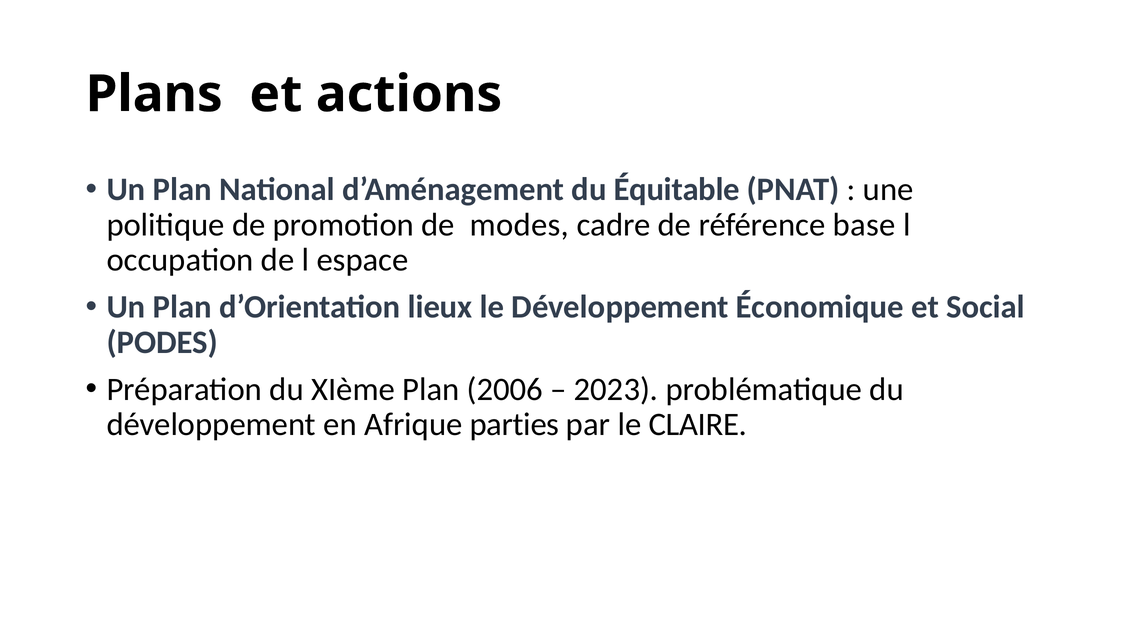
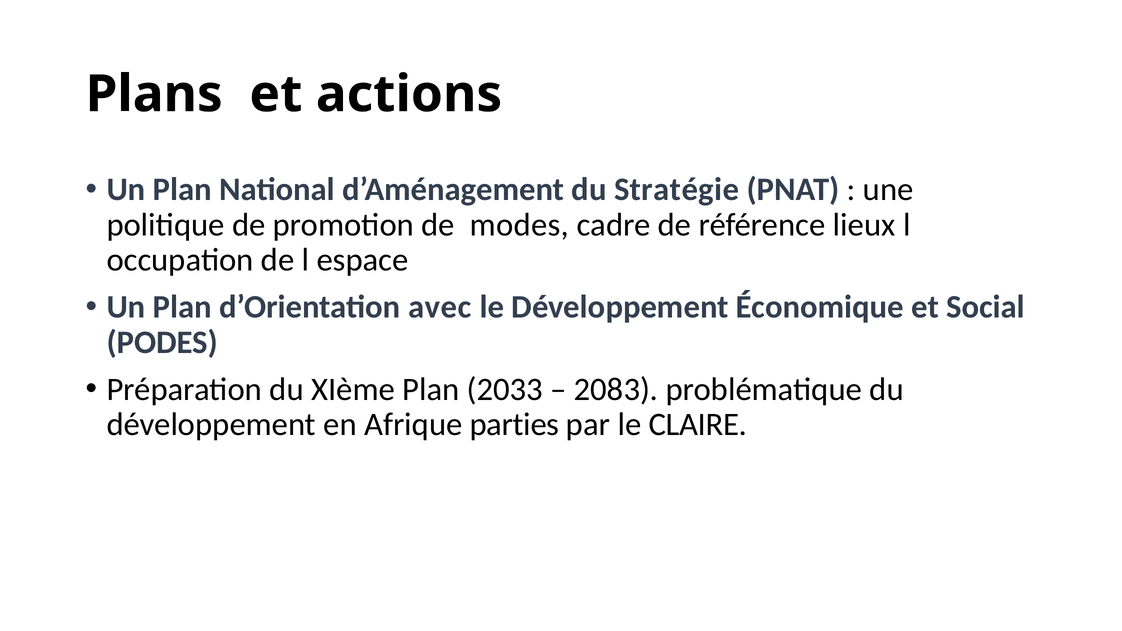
Équitable: Équitable -> Stratégie
base: base -> lieux
lieux: lieux -> avec
2006: 2006 -> 2033
2023: 2023 -> 2083
